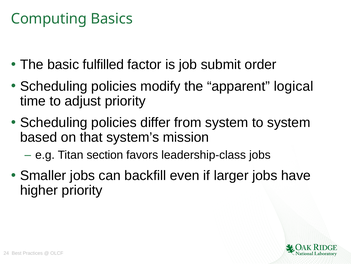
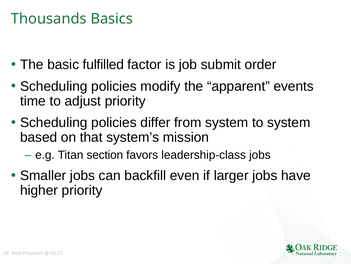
Computing: Computing -> Thousands
logical: logical -> events
